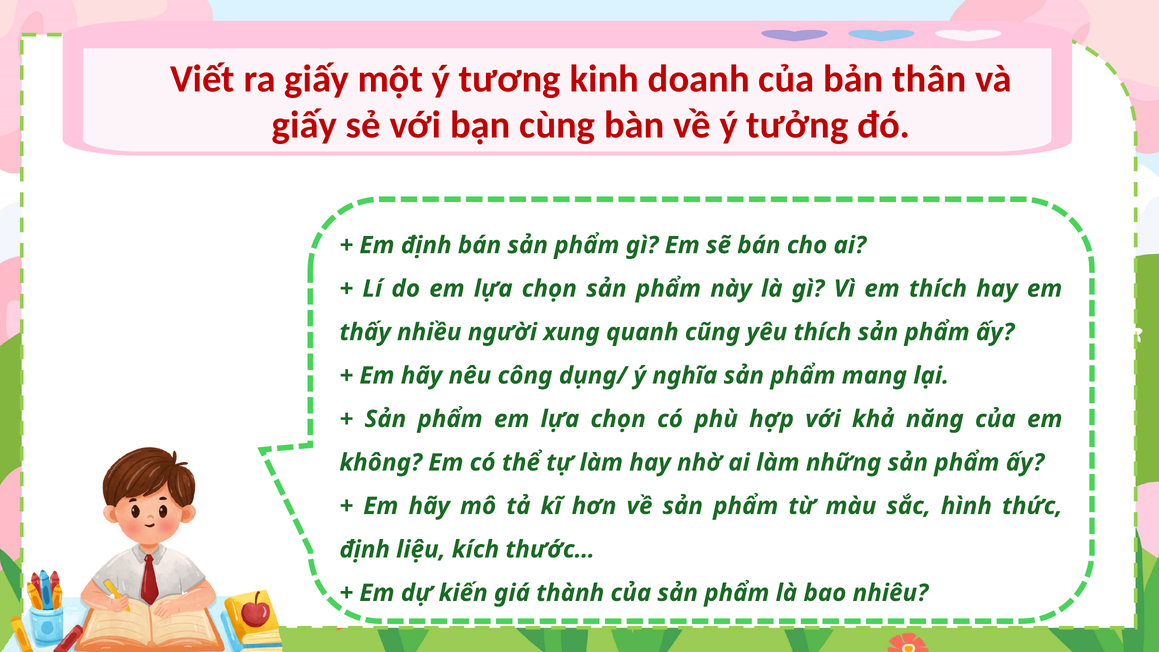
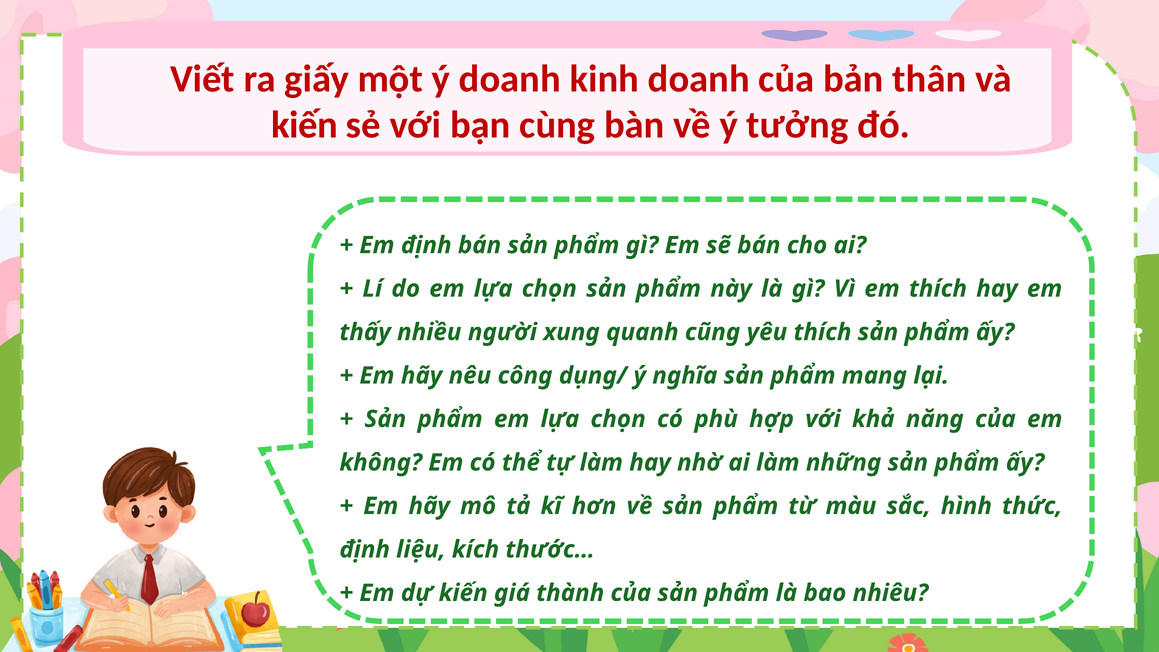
ý tương: tương -> doanh
giấy at (304, 125): giấy -> kiến
